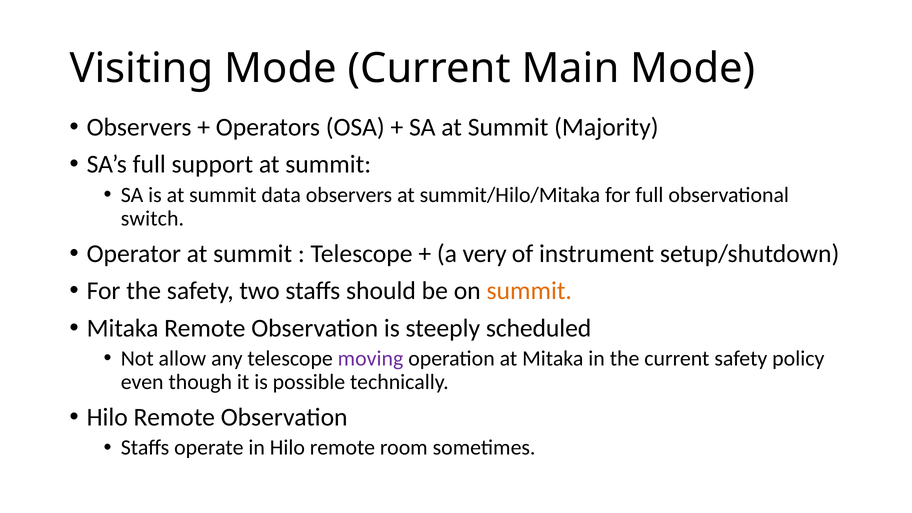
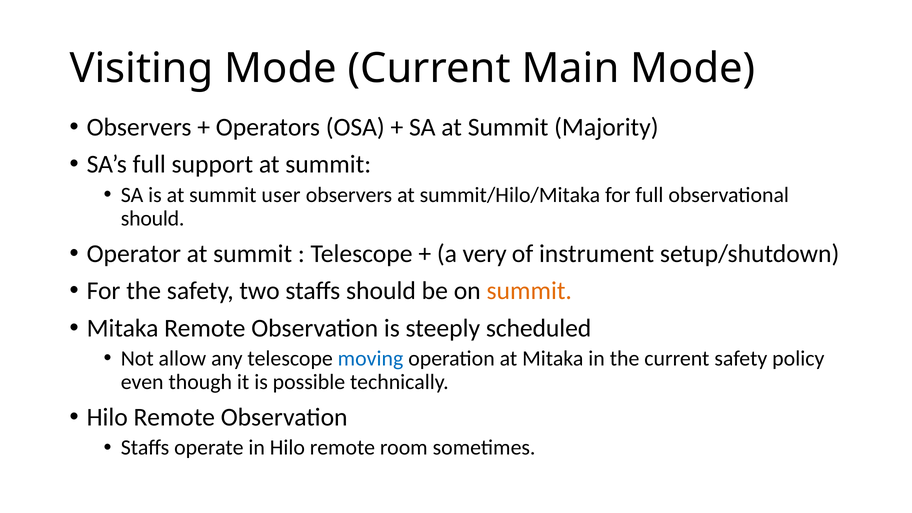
data: data -> user
switch at (152, 218): switch -> should
moving colour: purple -> blue
